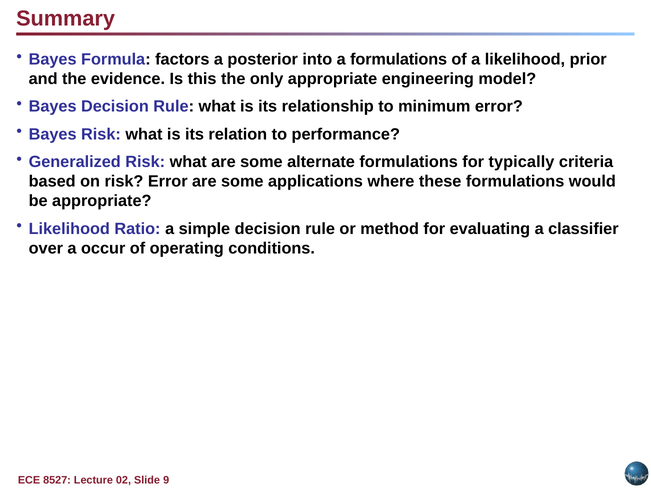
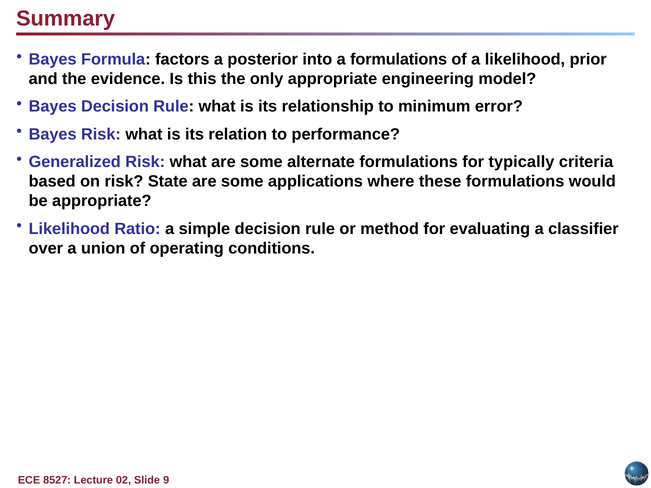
risk Error: Error -> State
occur: occur -> union
